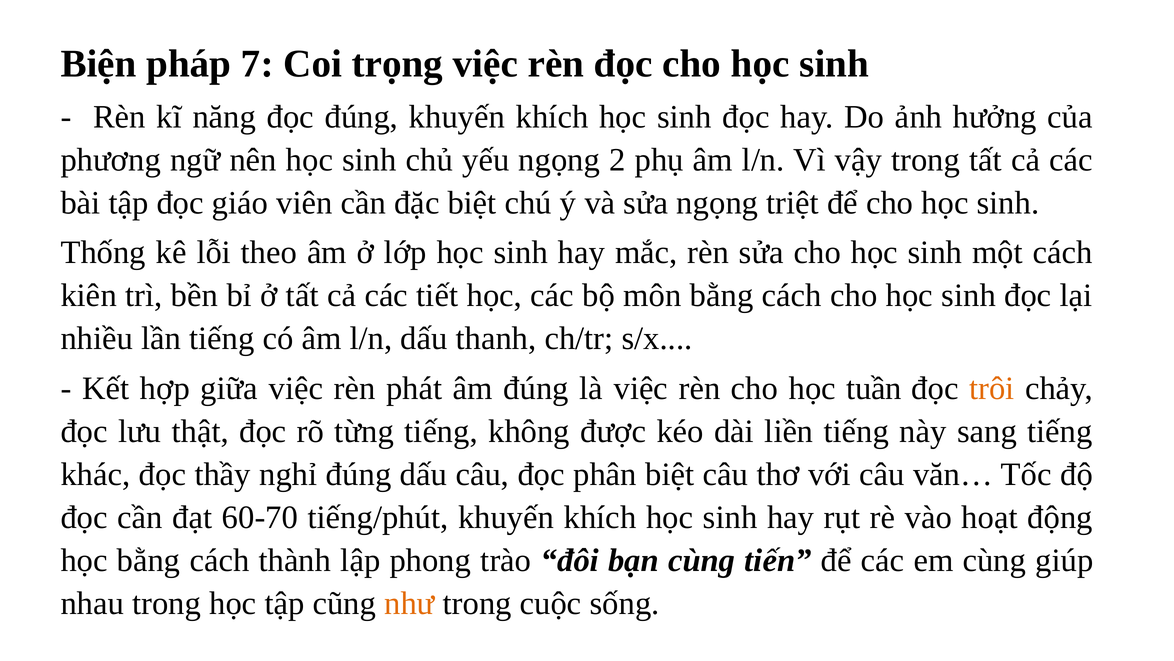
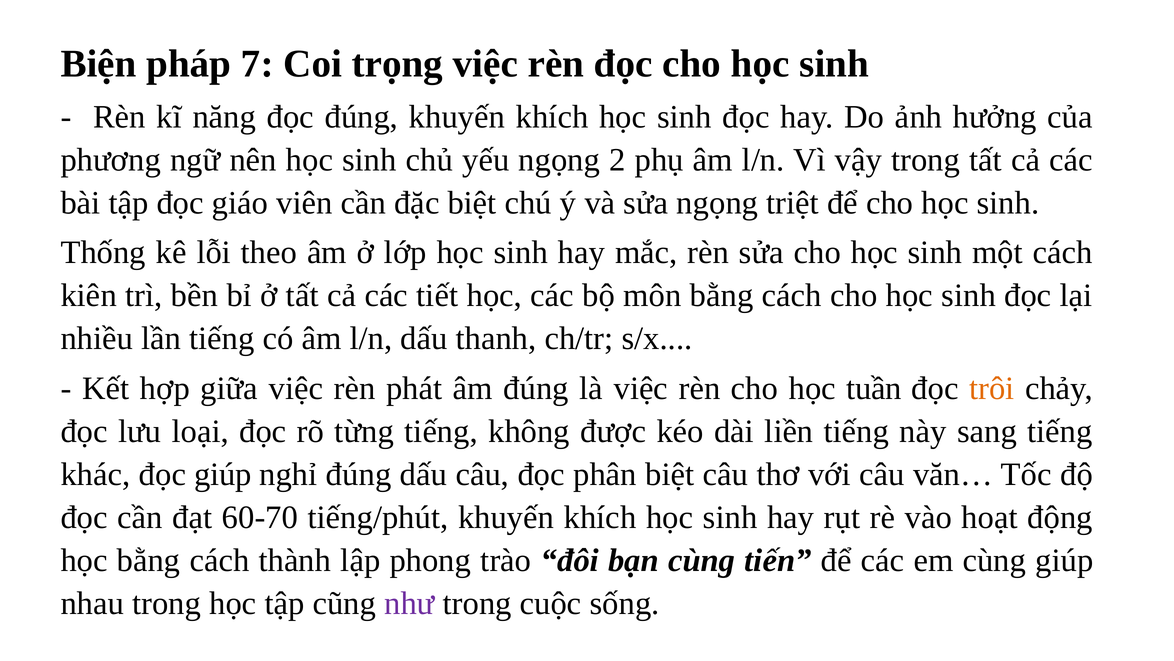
thật: thật -> loại
đọc thầy: thầy -> giúp
như colour: orange -> purple
